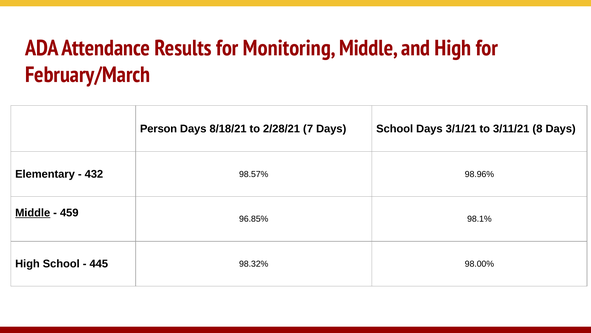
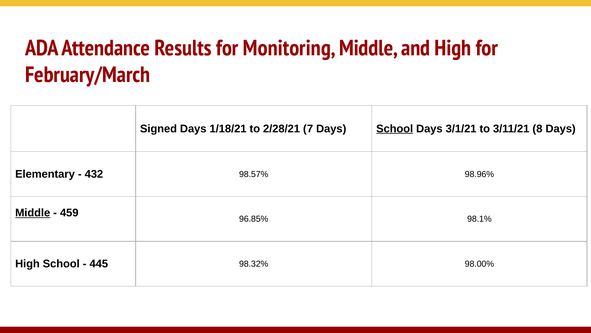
Person: Person -> Signed
8/18/21: 8/18/21 -> 1/18/21
School at (395, 128) underline: none -> present
